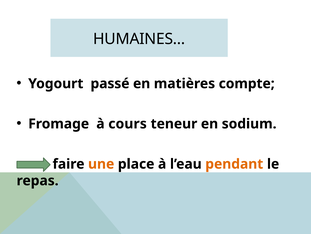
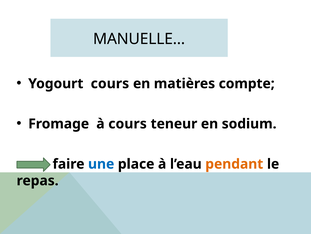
HUMAINES…: HUMAINES… -> MANUELLE…
Yogourt passé: passé -> cours
une colour: orange -> blue
